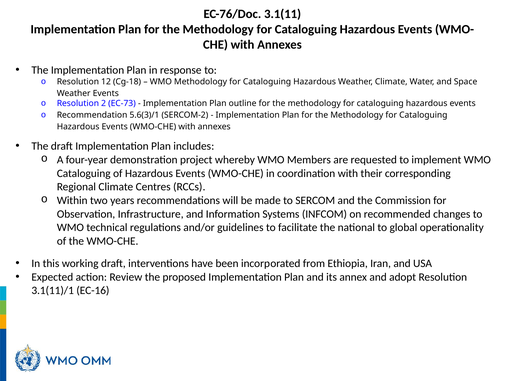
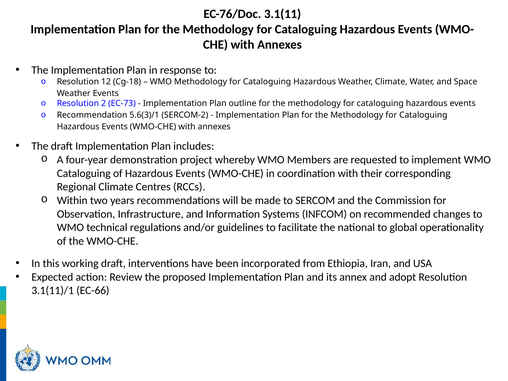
EC-16: EC-16 -> EC-66
